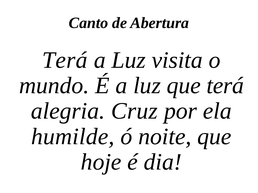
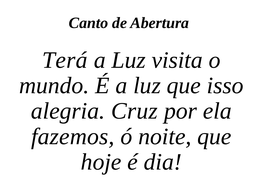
que terá: terá -> isso
humilde: humilde -> fazemos
